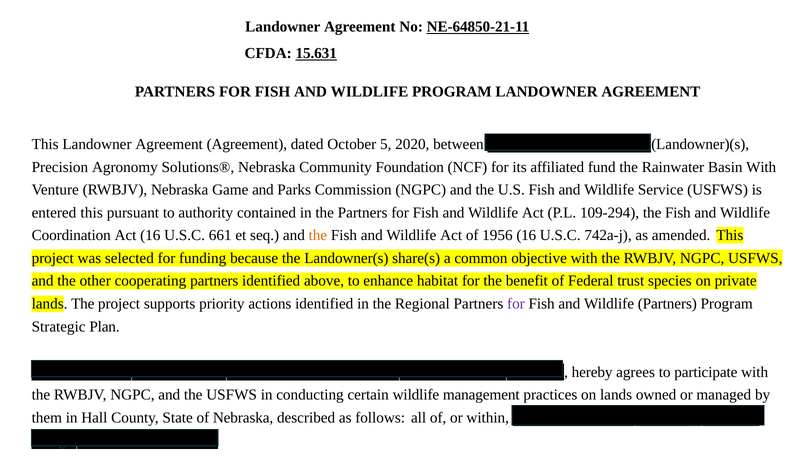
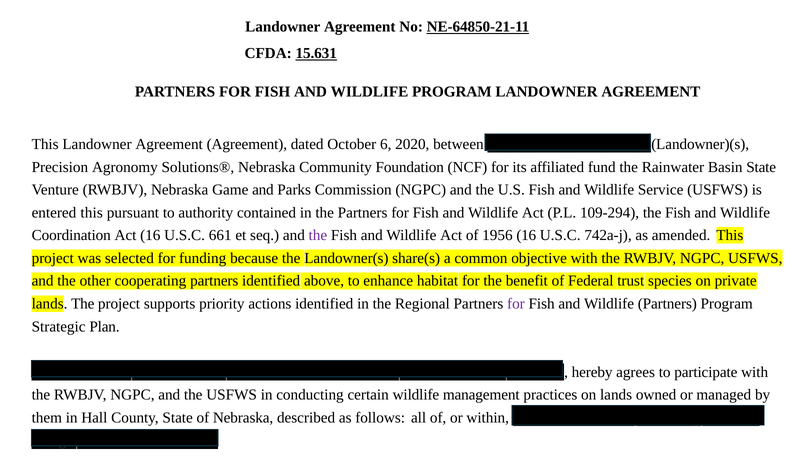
5: 5 -> 6
Basin With: With -> State
the at (318, 235) colour: orange -> purple
